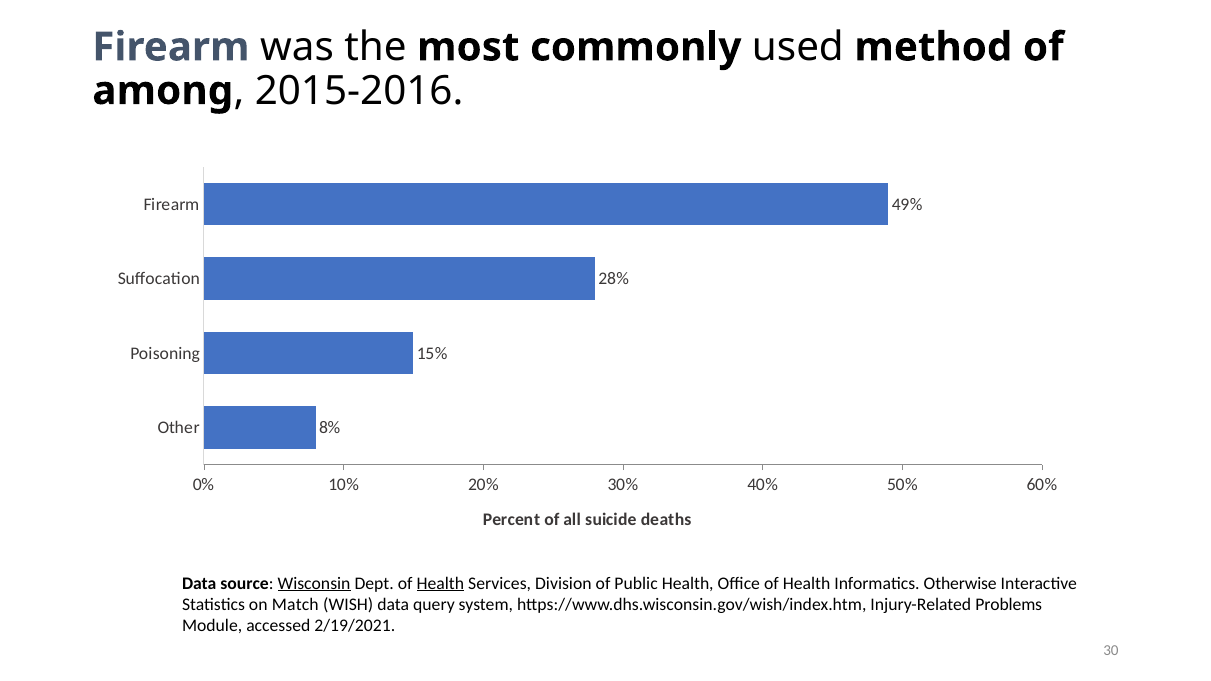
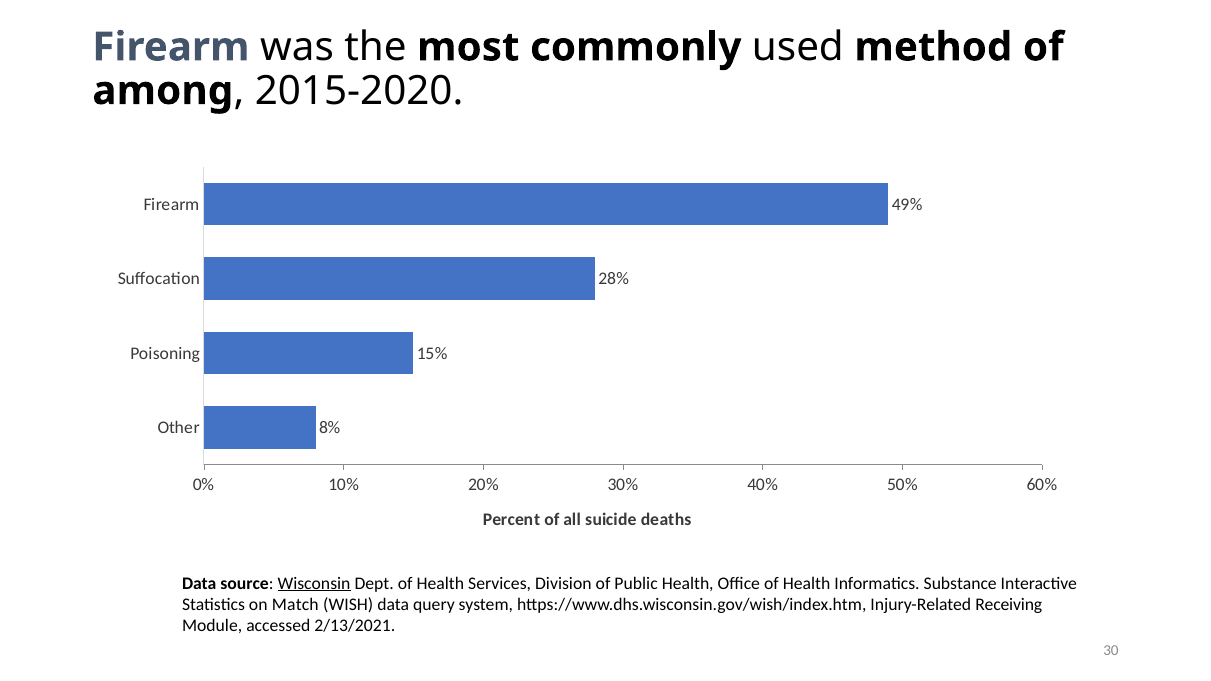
2015-2016: 2015-2016 -> 2015-2020
Health at (440, 583) underline: present -> none
Otherwise: Otherwise -> Substance
Problems: Problems -> Receiving
2/19/2021: 2/19/2021 -> 2/13/2021
